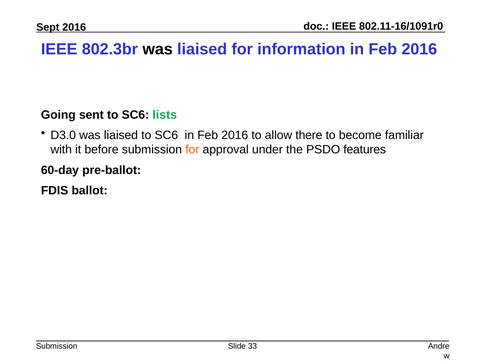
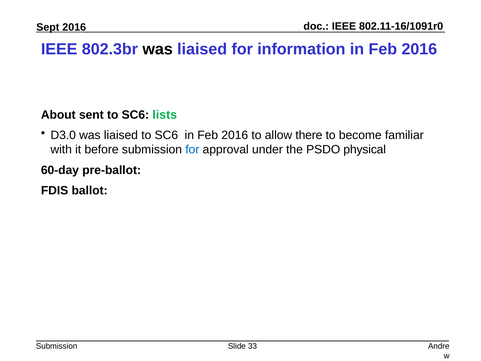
Going: Going -> About
for at (192, 150) colour: orange -> blue
features: features -> physical
